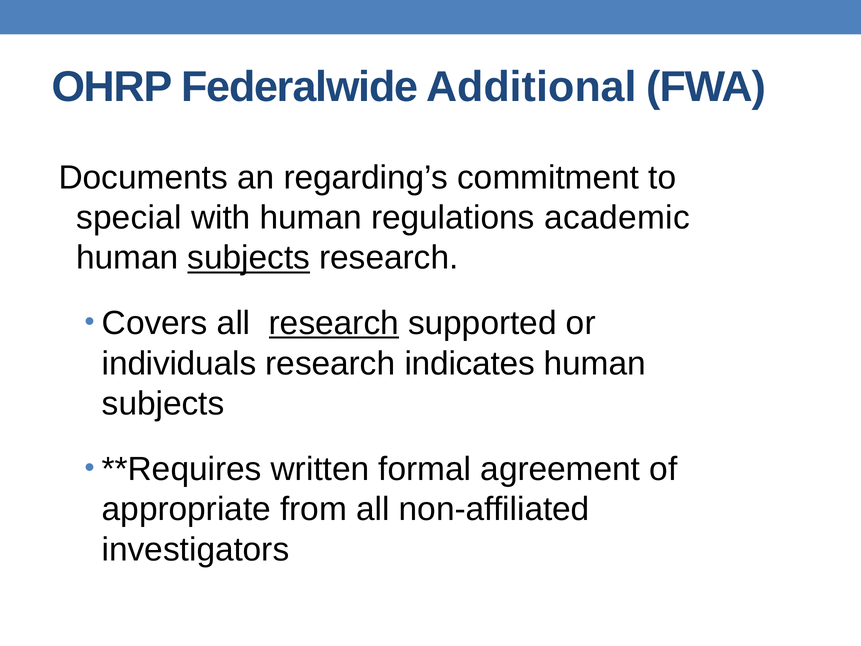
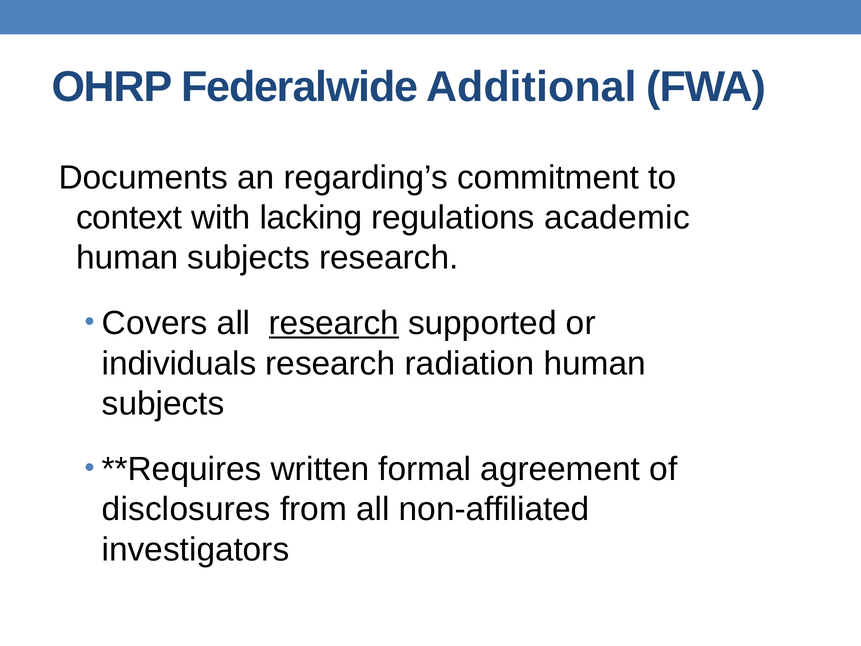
special: special -> context
with human: human -> lacking
subjects at (249, 258) underline: present -> none
indicates: indicates -> radiation
appropriate: appropriate -> disclosures
